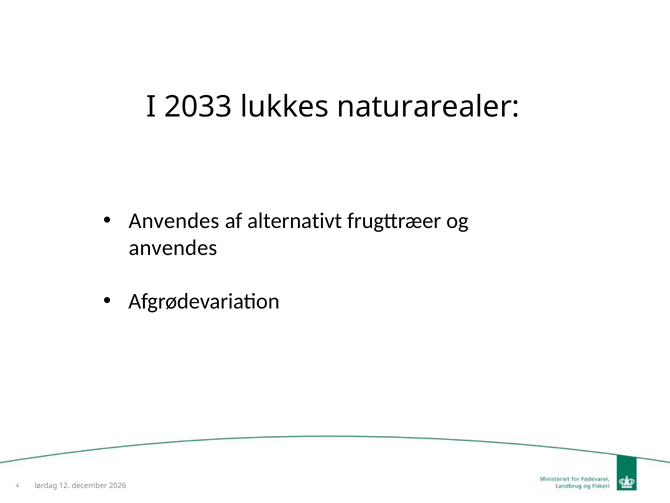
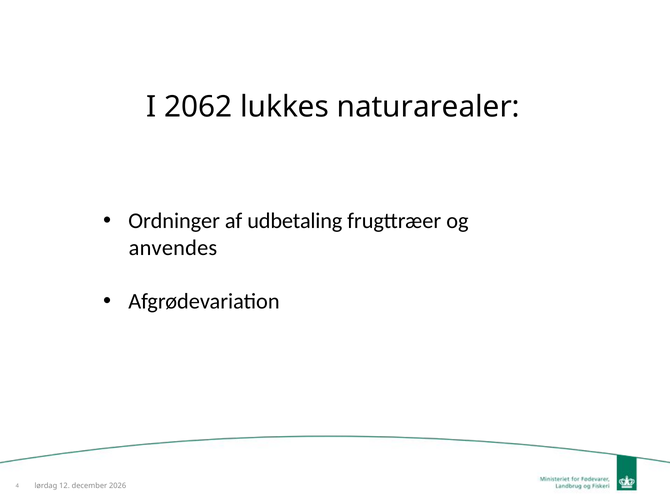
2033: 2033 -> 2062
Anvendes at (174, 221): Anvendes -> Ordninger
alternativt: alternativt -> udbetaling
